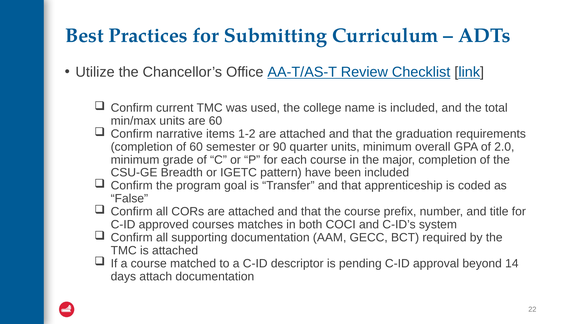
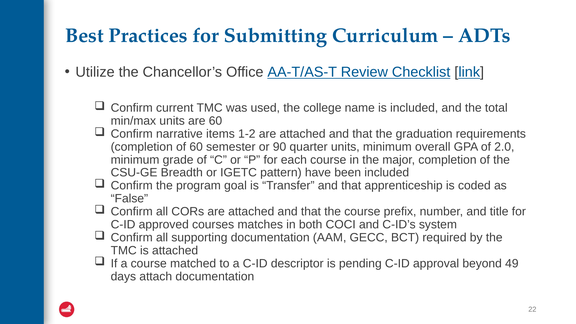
14: 14 -> 49
